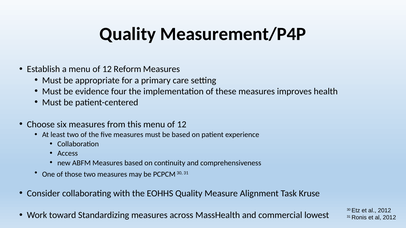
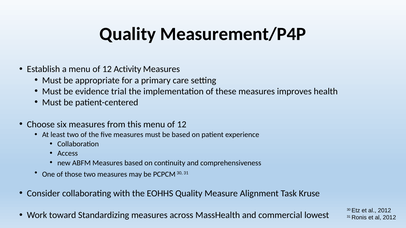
Reform: Reform -> Activity
four: four -> trial
